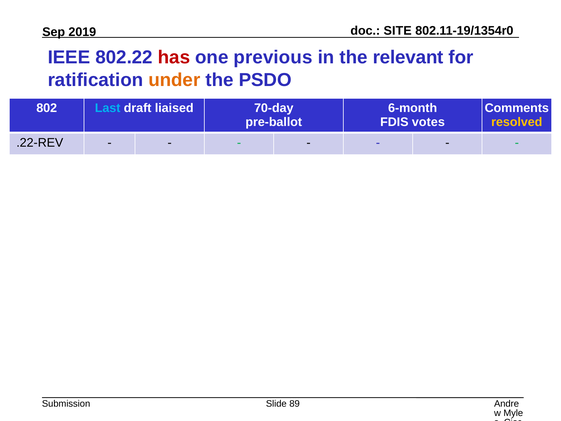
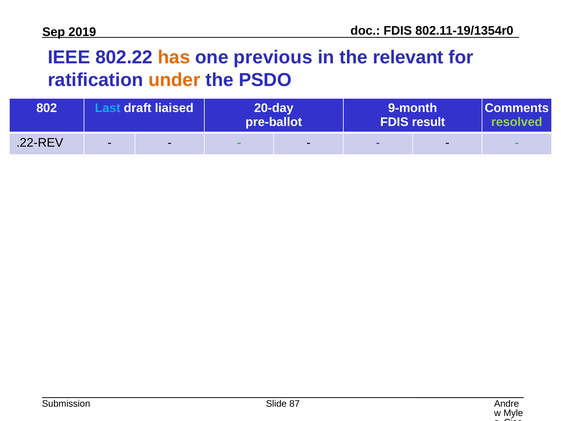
SITE at (398, 31): SITE -> FDIS
has colour: red -> orange
70-day: 70-day -> 20-day
6-month: 6-month -> 9-month
votes: votes -> result
resolved colour: yellow -> light green
89: 89 -> 87
